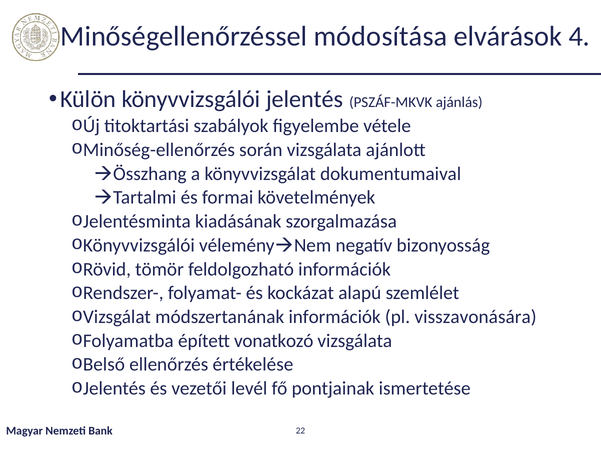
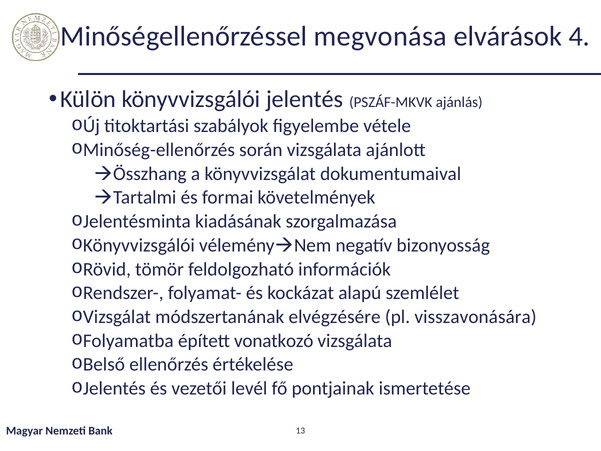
módosítása: módosítása -> megvonása
módszertanának információk: információk -> elvégzésére
22: 22 -> 13
